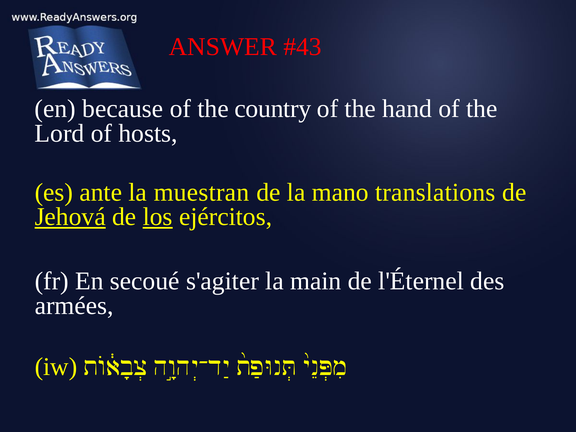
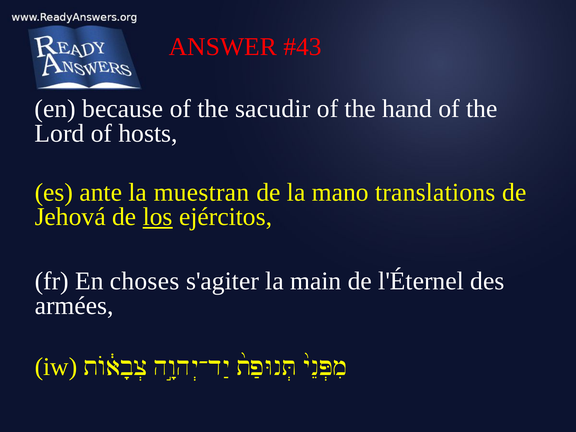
country: country -> sacudir
Jehová underline: present -> none
secoué: secoué -> choses
